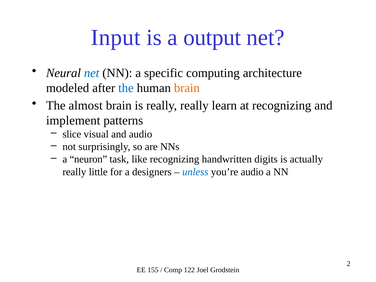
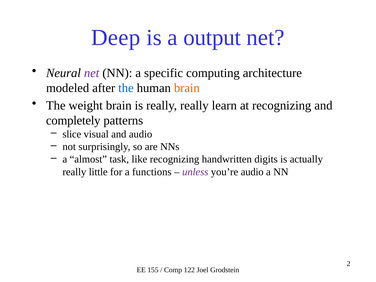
Input: Input -> Deep
net at (92, 73) colour: blue -> purple
almost: almost -> weight
implement: implement -> completely
neuron: neuron -> almost
designers: designers -> functions
unless colour: blue -> purple
